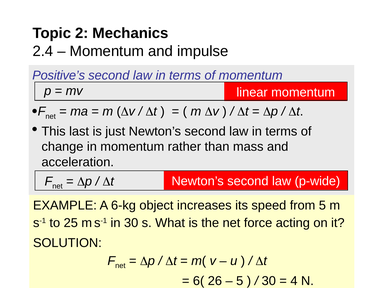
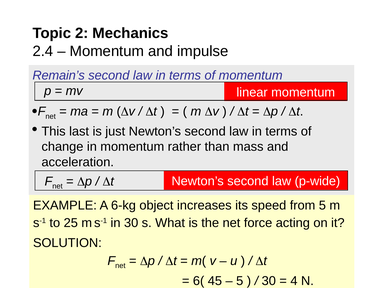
Positive’s: Positive’s -> Remain’s
26: 26 -> 45
